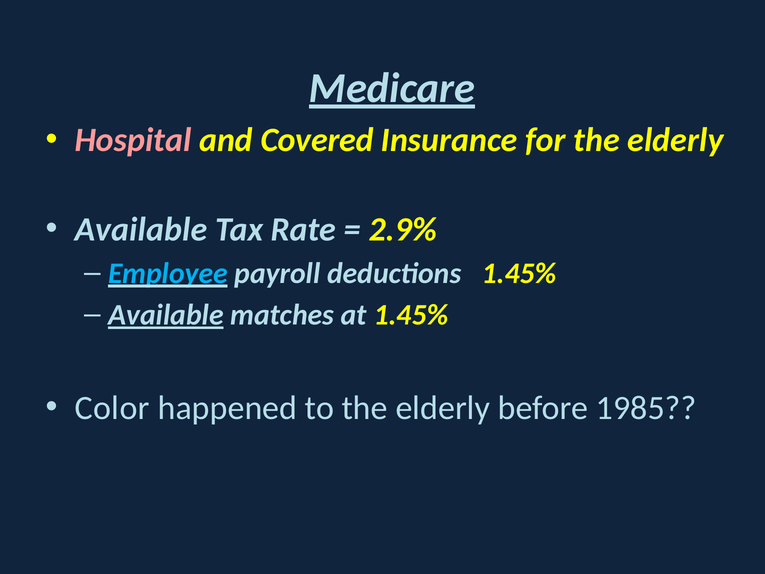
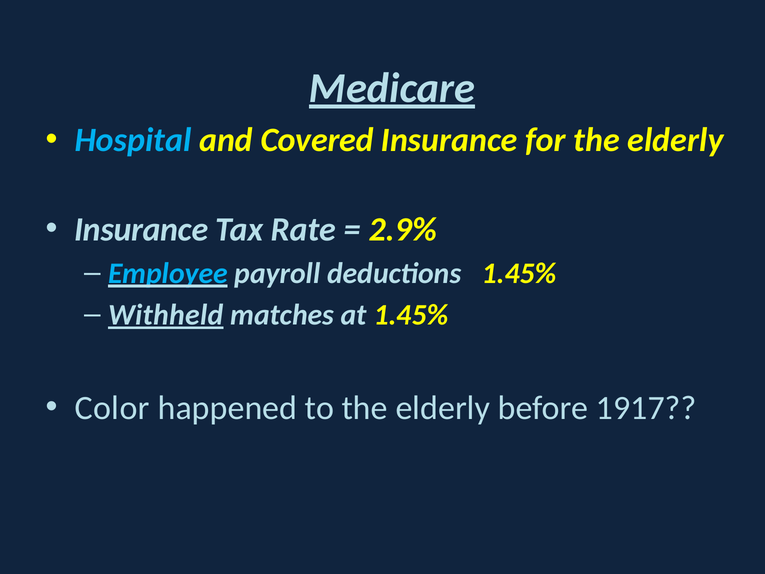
Hospital colour: pink -> light blue
Available at (141, 229): Available -> Insurance
Available at (166, 315): Available -> Withheld
1985: 1985 -> 1917
